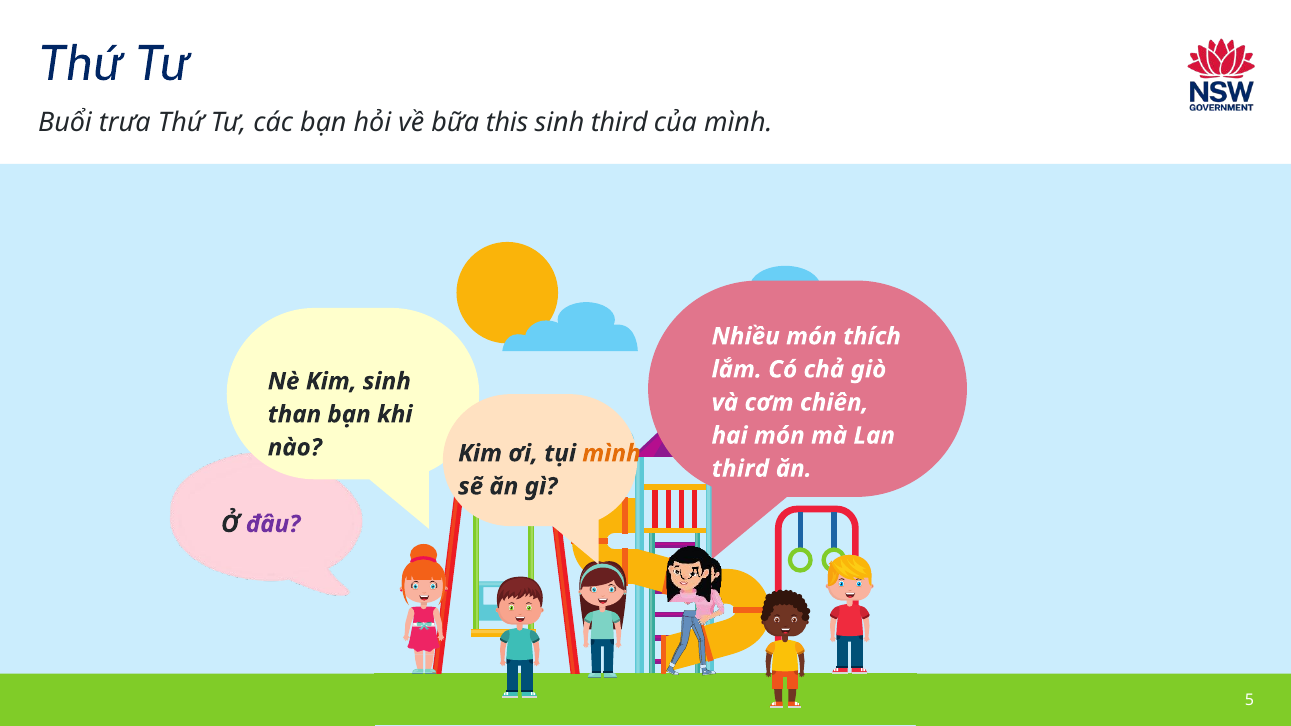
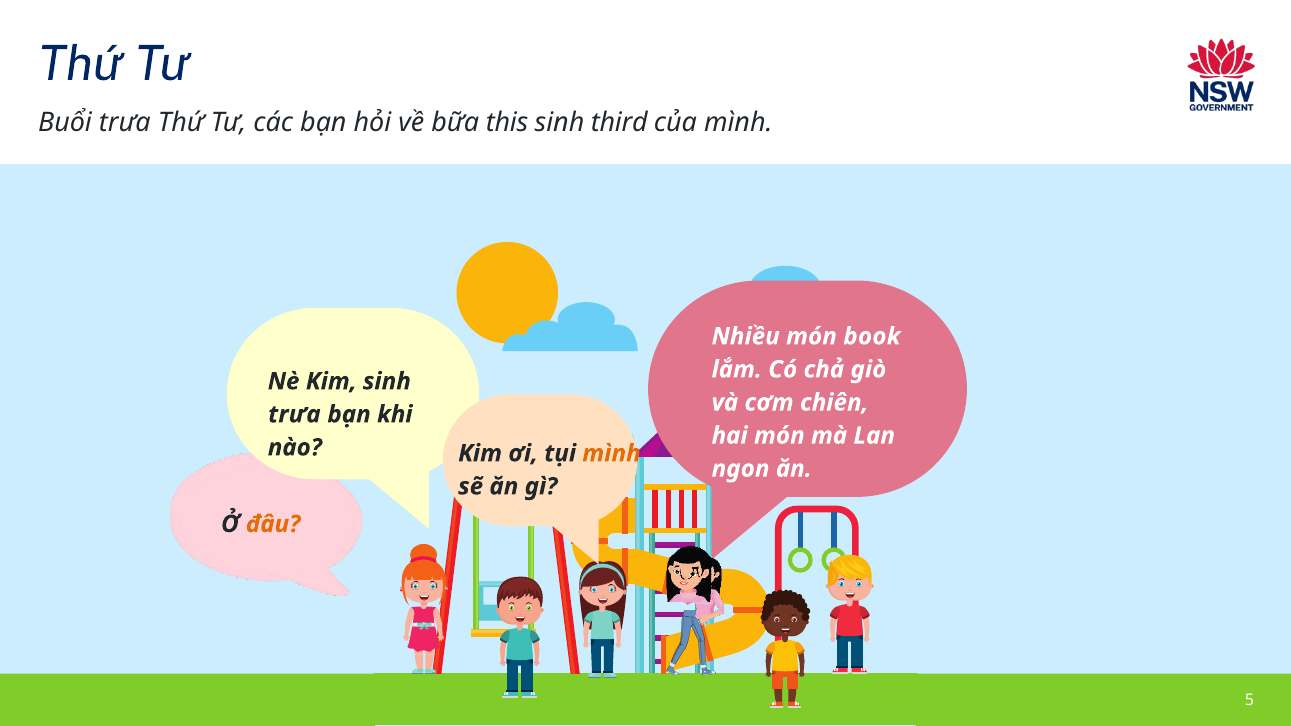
thích: thích -> book
than at (294, 415): than -> trưa
third at (740, 469): third -> ngon
đâu colour: purple -> orange
